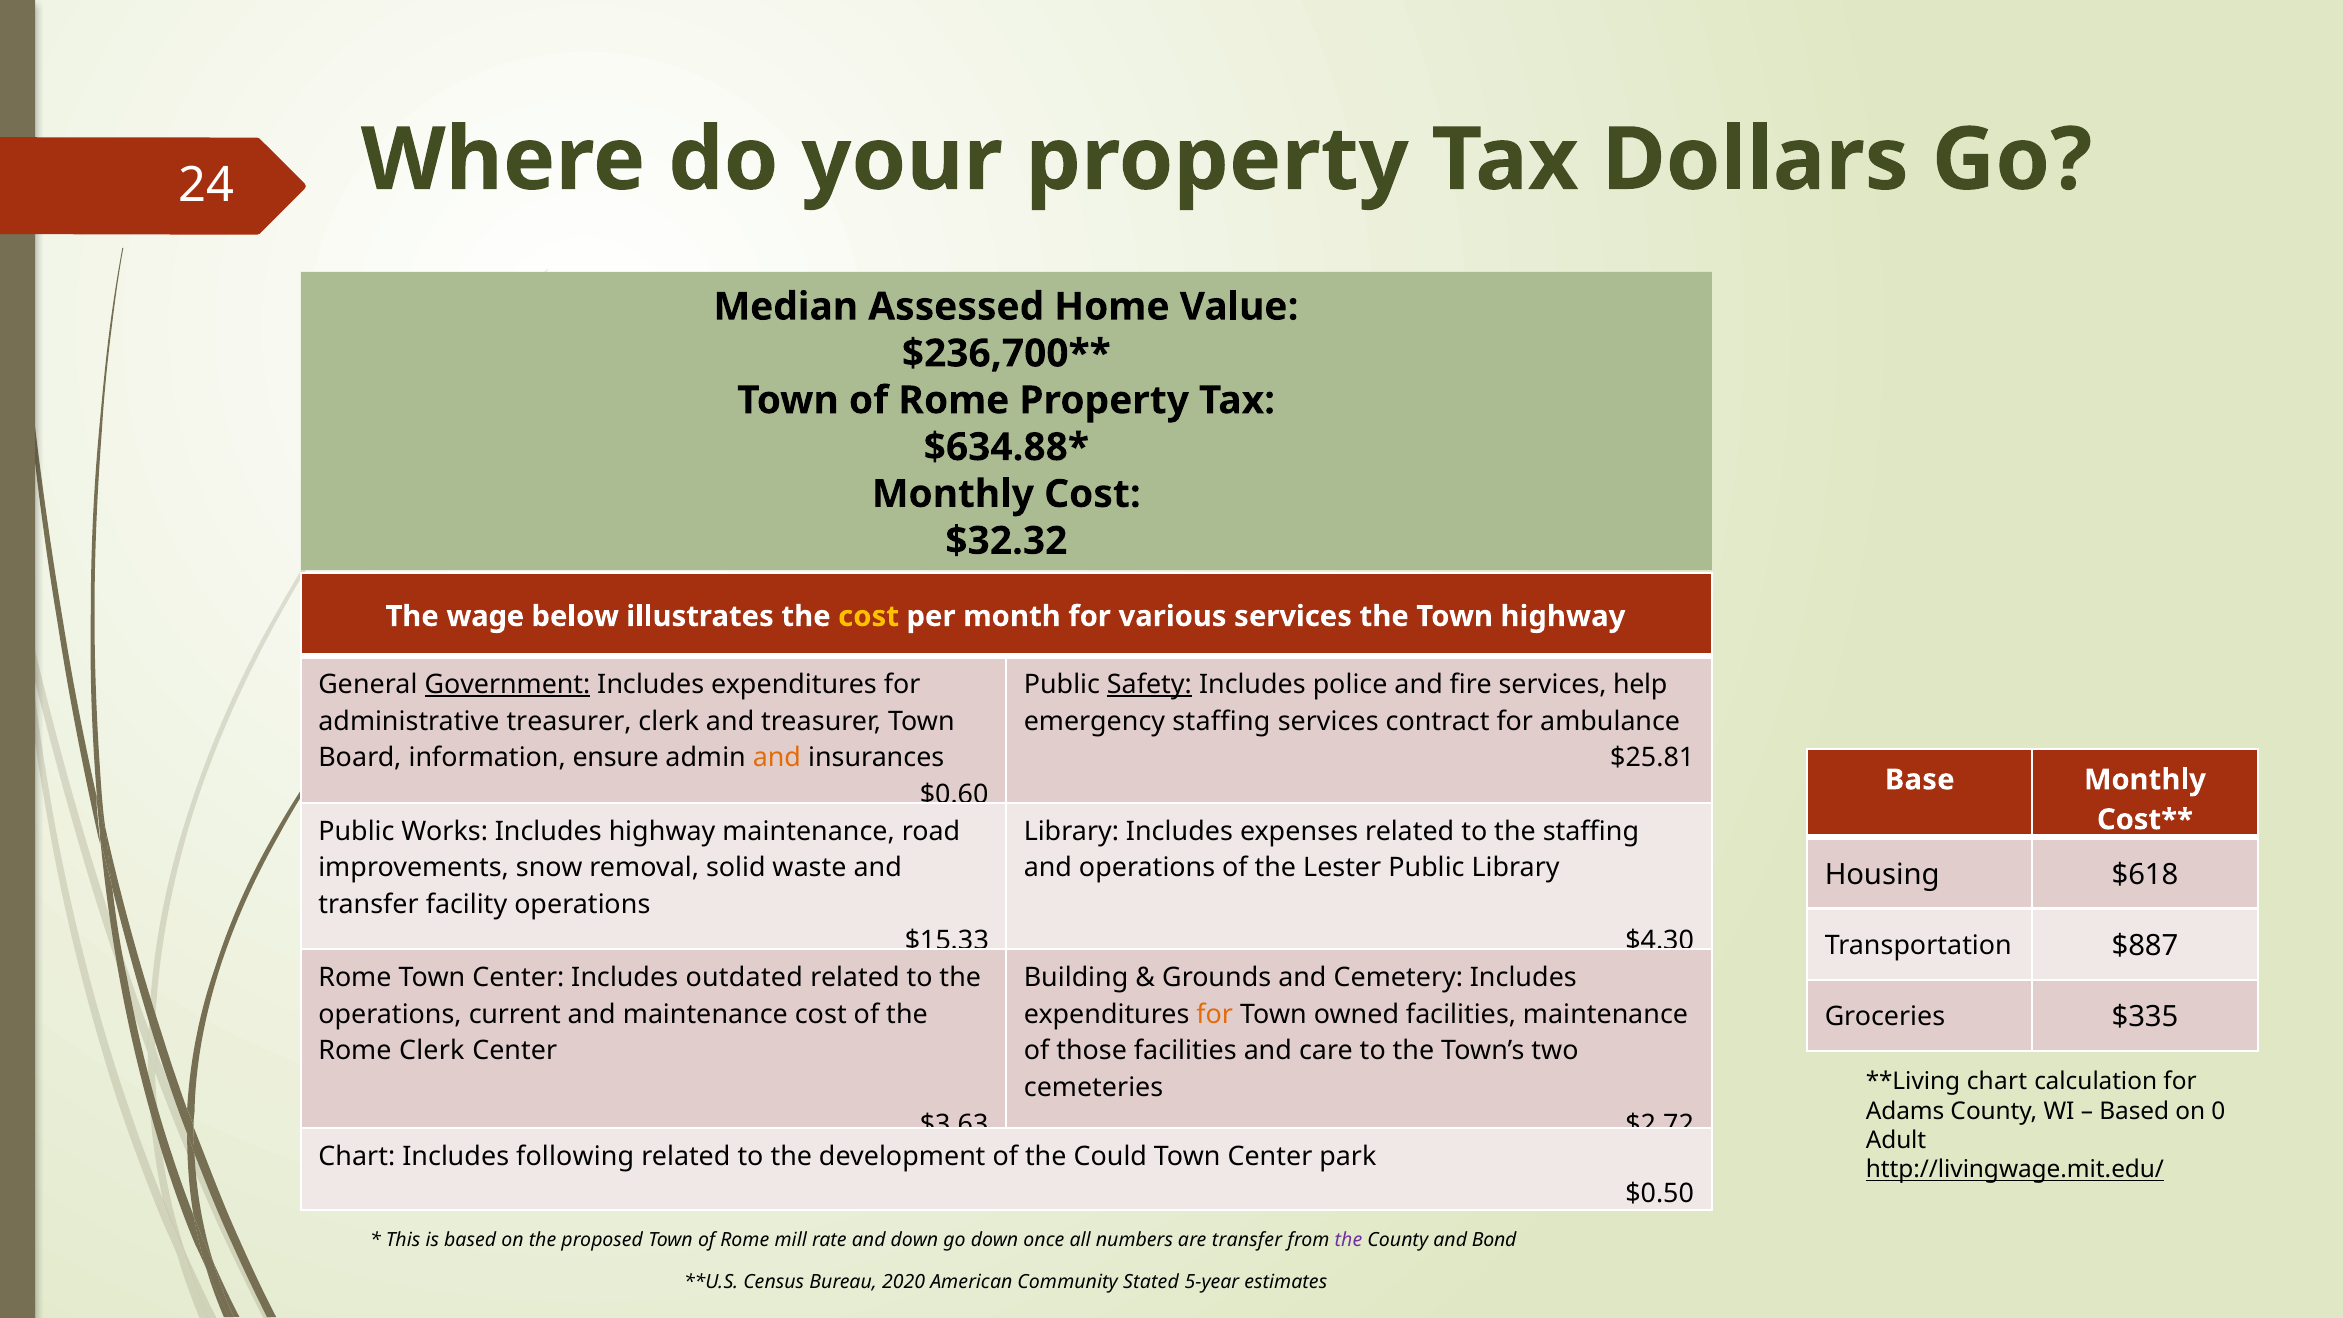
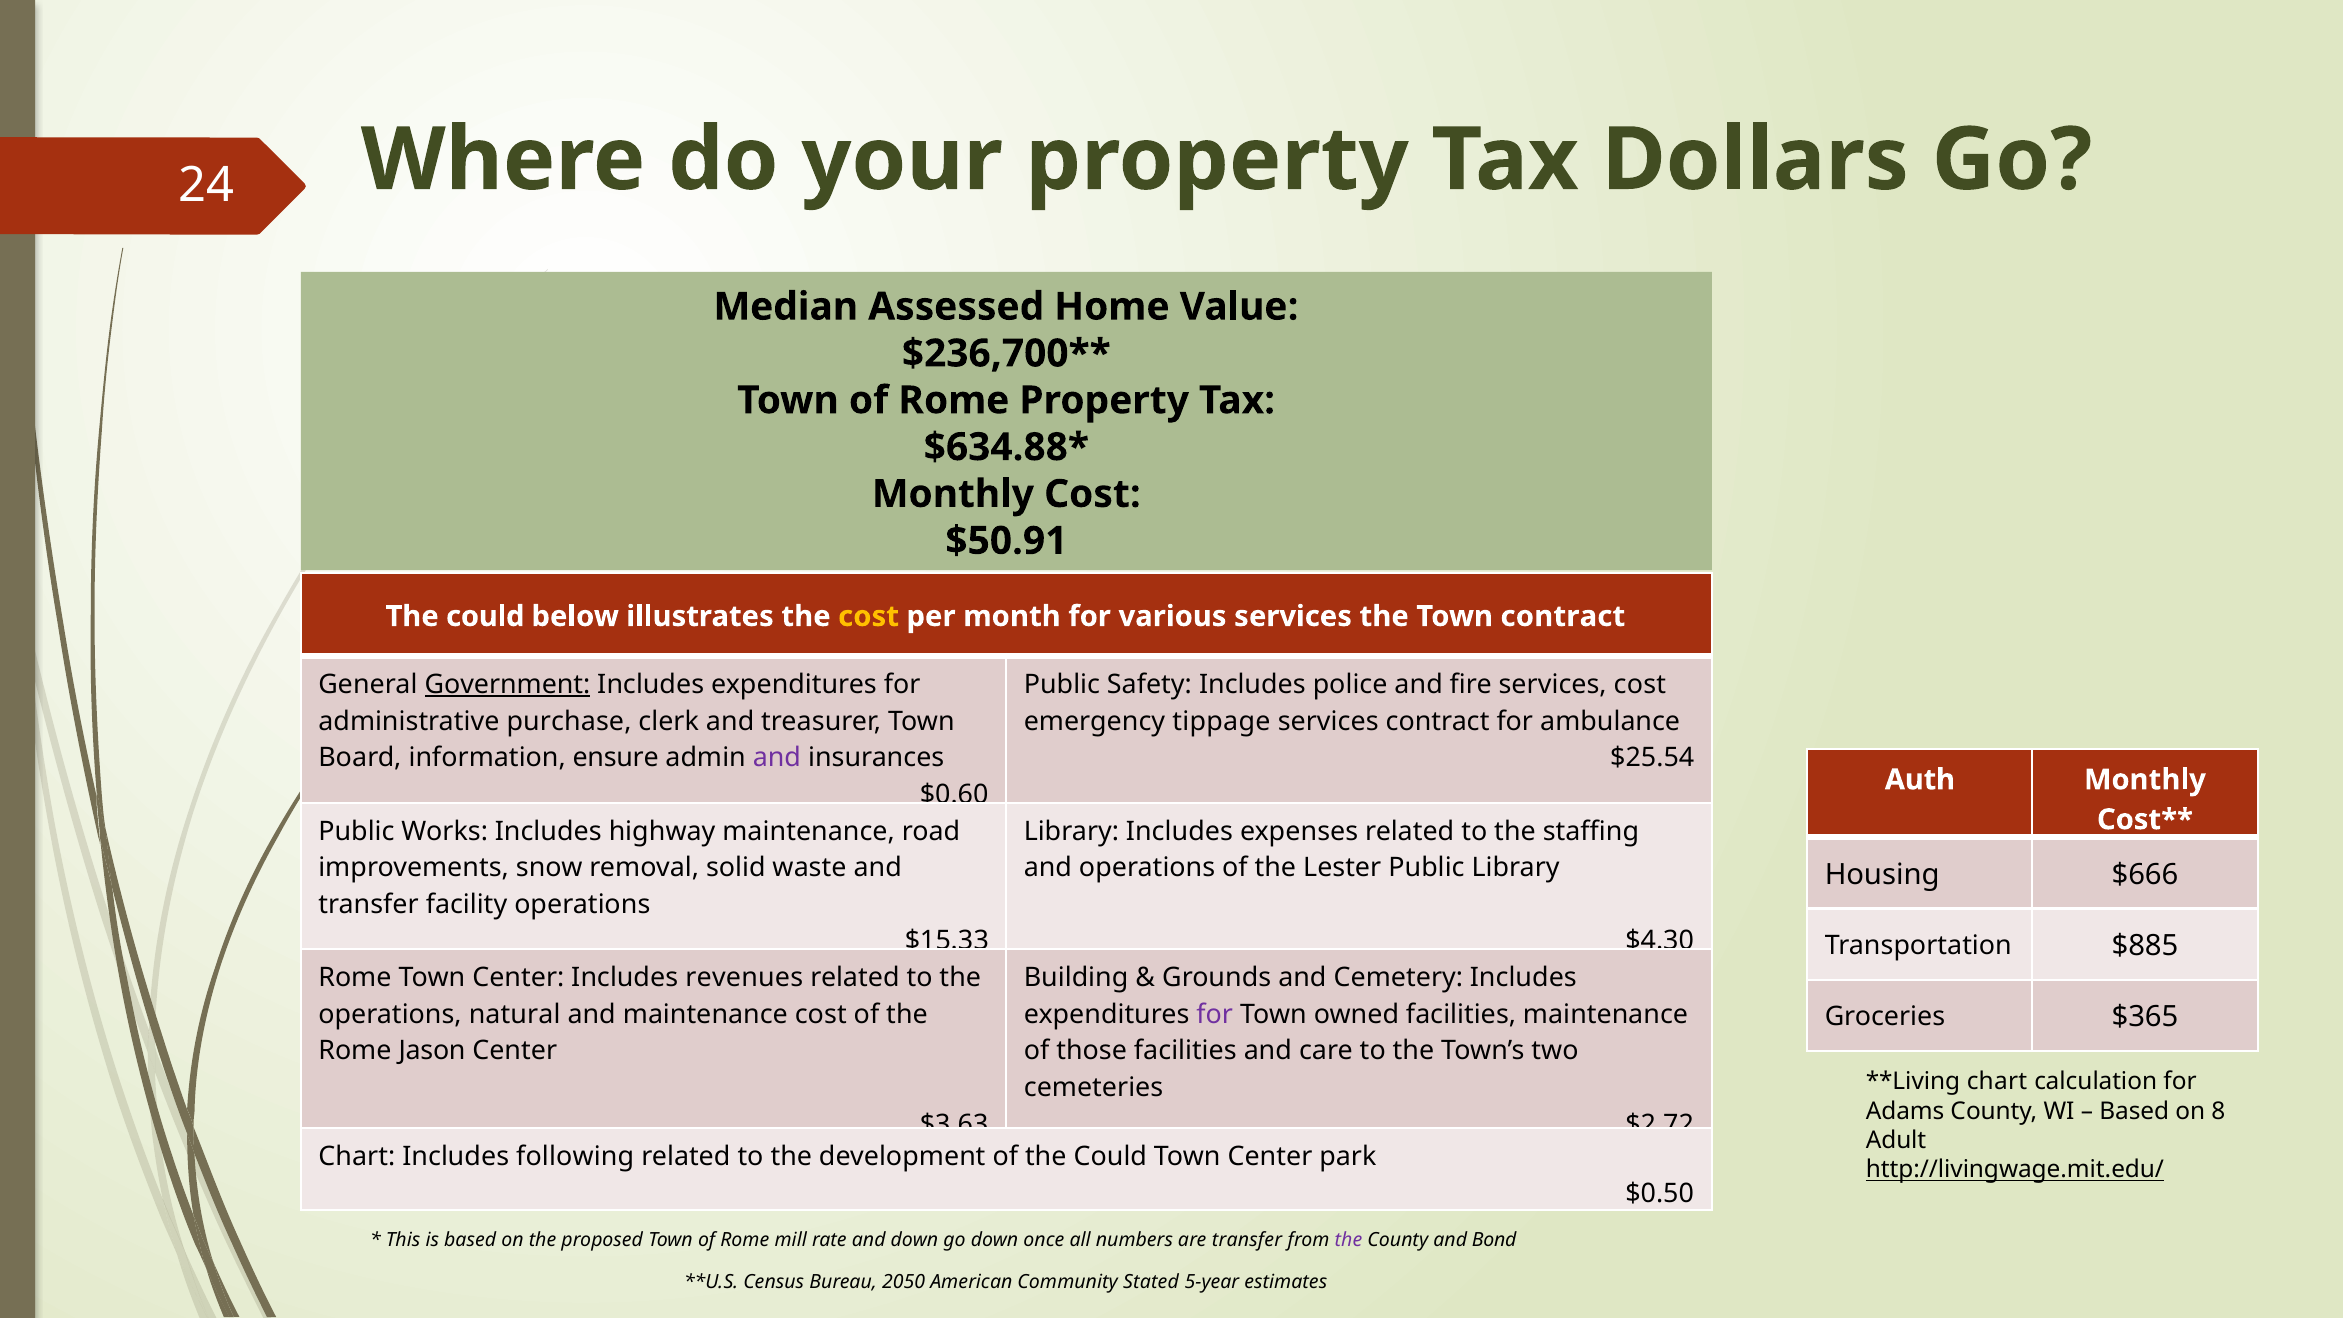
$32.32: $32.32 -> $50.91
wage at (485, 616): wage -> could
Town highway: highway -> contract
Safety underline: present -> none
services help: help -> cost
administrative treasurer: treasurer -> purchase
emergency staffing: staffing -> tippage
and at (777, 758) colour: orange -> purple
$25.81: $25.81 -> $25.54
Base: Base -> Auth
$618: $618 -> $666
$887: $887 -> $885
outdated: outdated -> revenues
current: current -> natural
for at (1215, 1014) colour: orange -> purple
$335: $335 -> $365
Rome Clerk: Clerk -> Jason
0: 0 -> 8
2020: 2020 -> 2050
